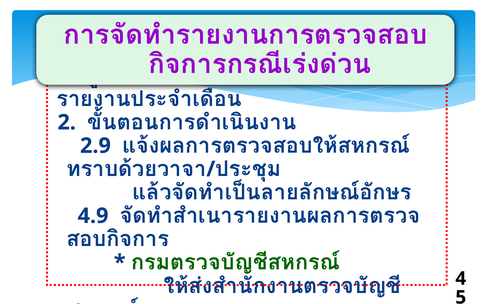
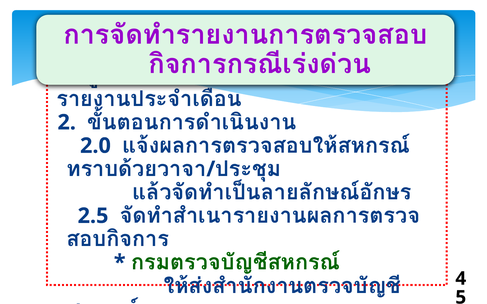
2.9: 2.9 -> 2.0
4.9: 4.9 -> 2.5
